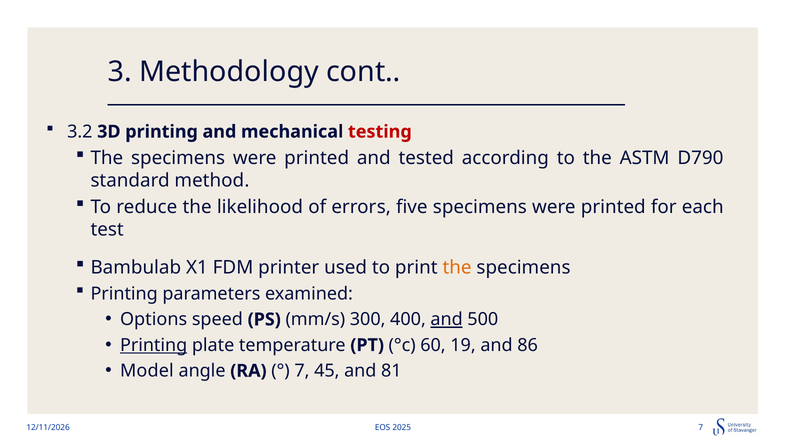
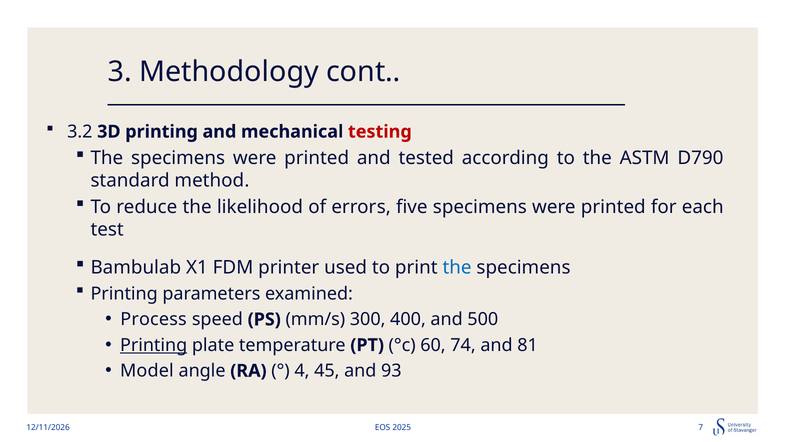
the at (457, 268) colour: orange -> blue
Options: Options -> Process
and at (447, 320) underline: present -> none
19: 19 -> 74
86: 86 -> 81
7 at (302, 371): 7 -> 4
81: 81 -> 93
